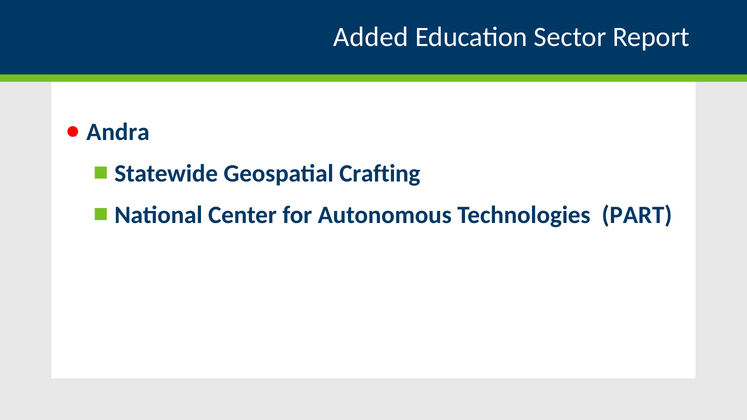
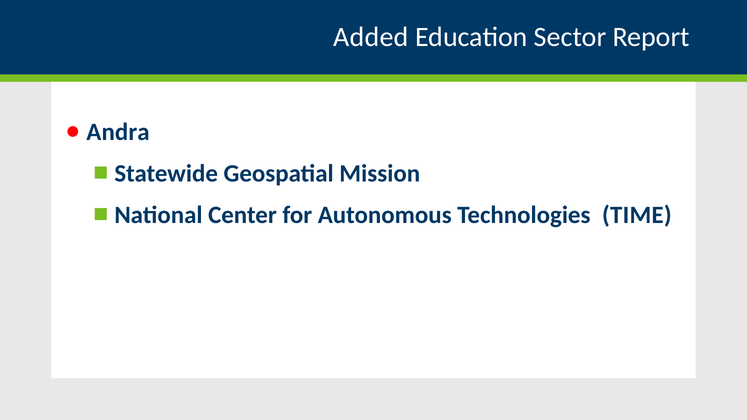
Crafting: Crafting -> Mission
PART: PART -> TIME
